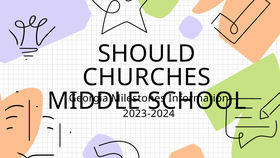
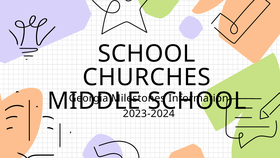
SHOULD at (147, 54): SHOULD -> SCHOOL
